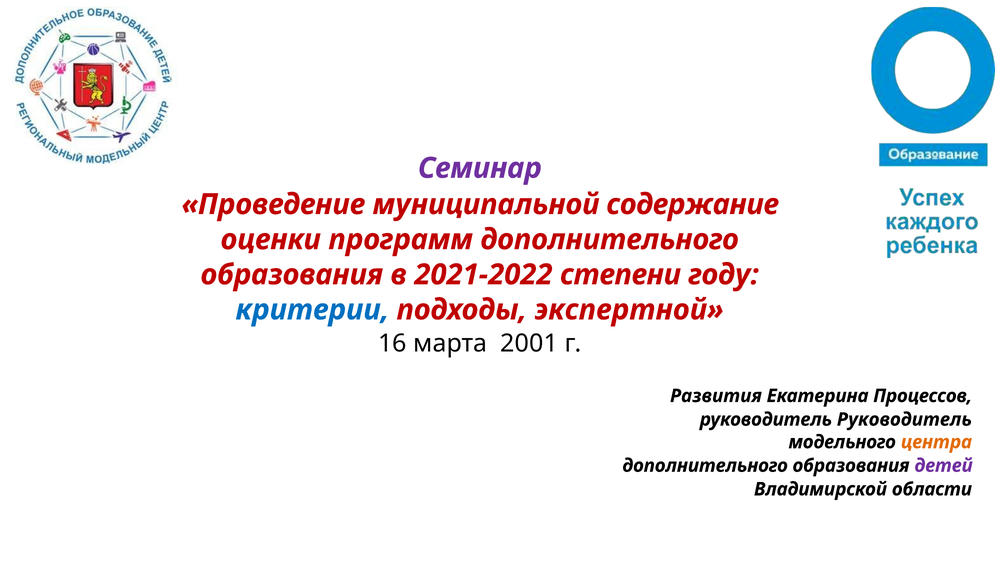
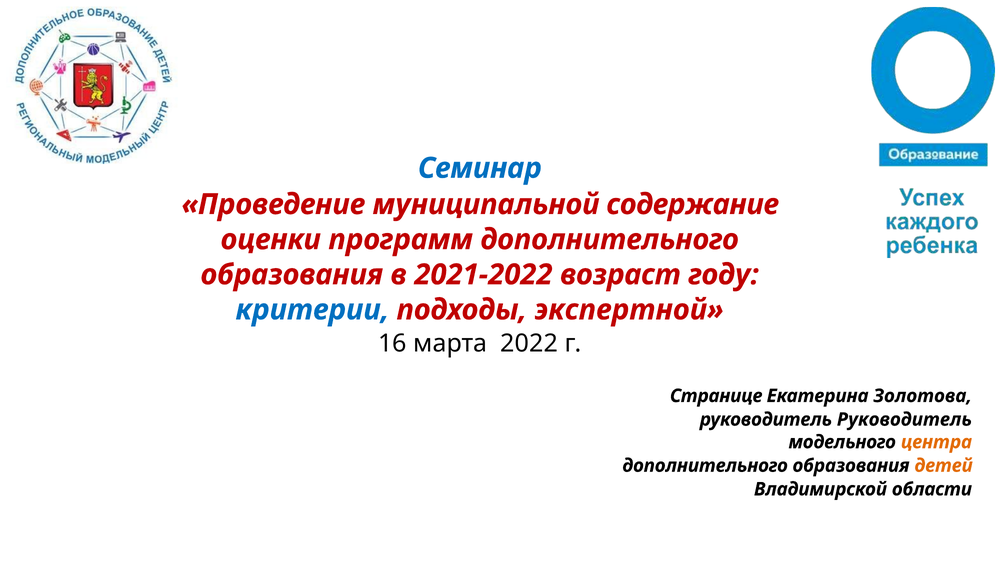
Семинар colour: purple -> blue
степени: степени -> возраст
2001: 2001 -> 2022
Развития: Развития -> Странице
Процессов: Процессов -> Золотова
детей colour: purple -> orange
